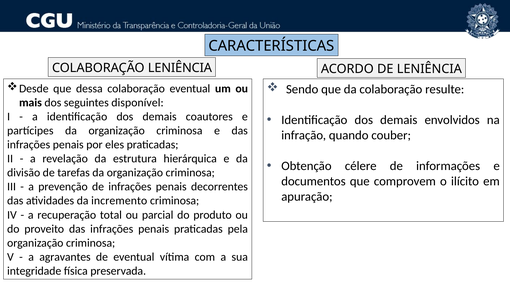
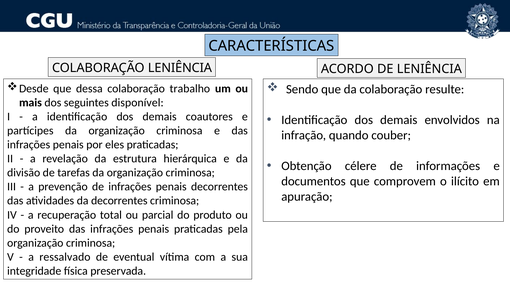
colaboração eventual: eventual -> trabalho
da incremento: incremento -> decorrentes
agravantes: agravantes -> ressalvado
